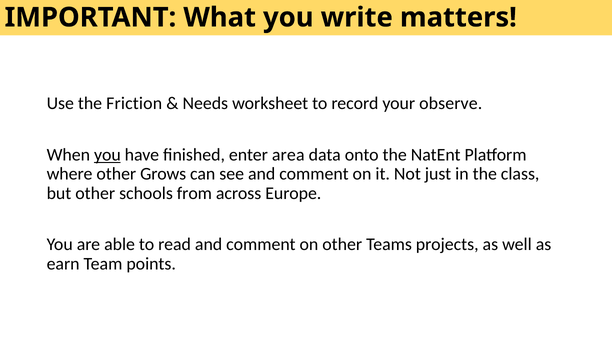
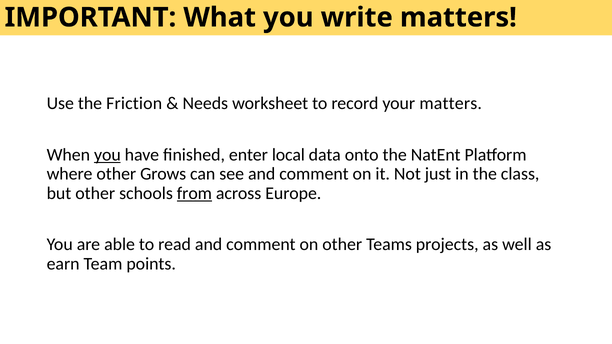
your observe: observe -> matters
area: area -> local
from underline: none -> present
